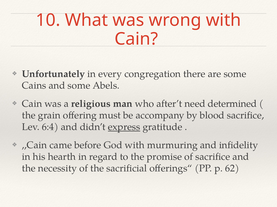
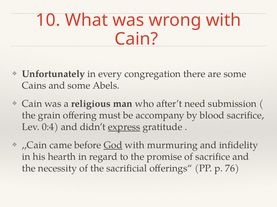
determined: determined -> submission
6:4: 6:4 -> 0:4
God underline: none -> present
62: 62 -> 76
